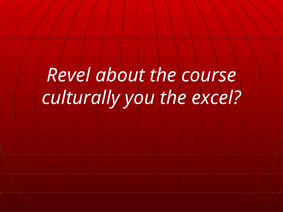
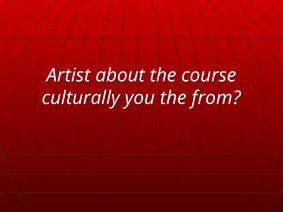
Revel: Revel -> Artist
excel: excel -> from
